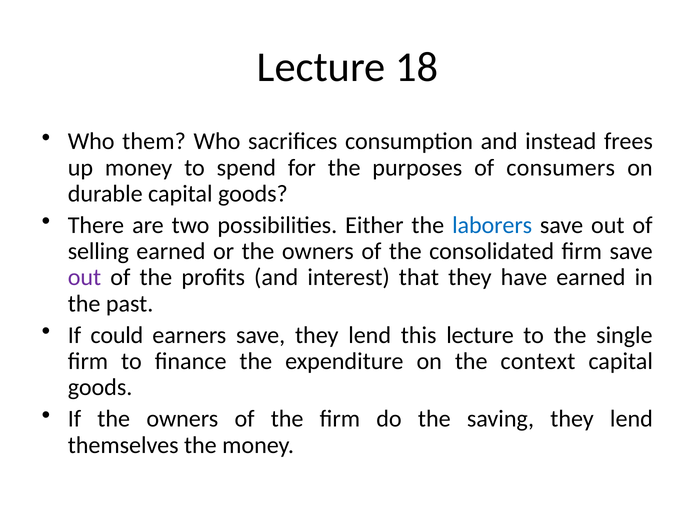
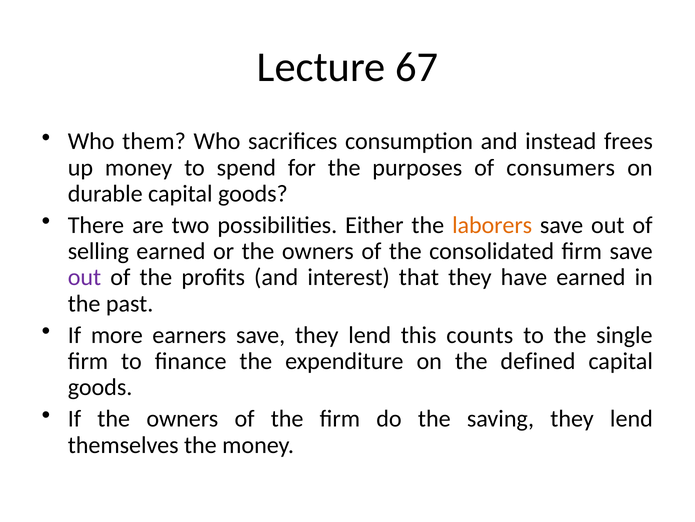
18: 18 -> 67
laborers colour: blue -> orange
could: could -> more
this lecture: lecture -> counts
context: context -> defined
